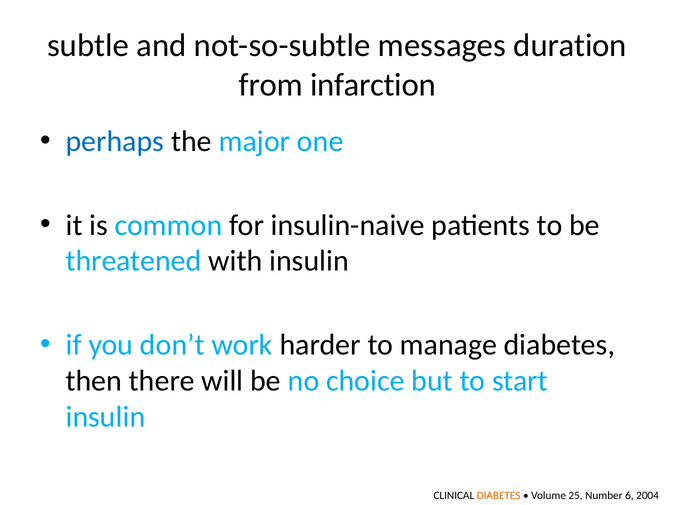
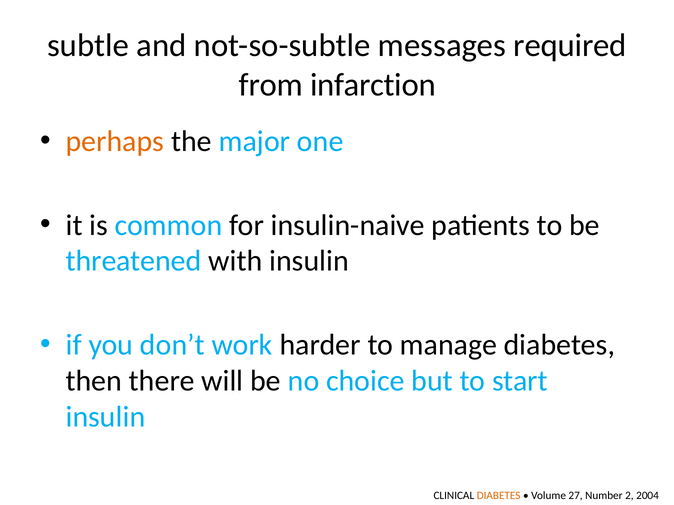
duration: duration -> required
perhaps colour: blue -> orange
25: 25 -> 27
6: 6 -> 2
